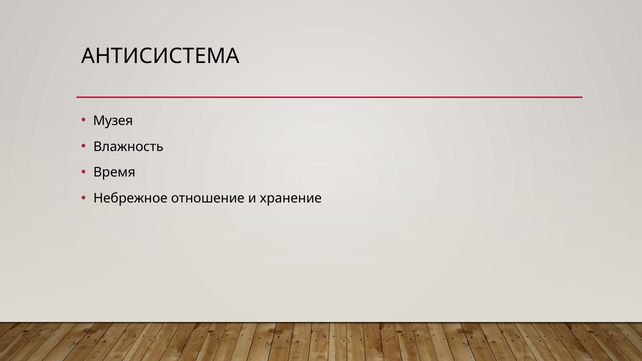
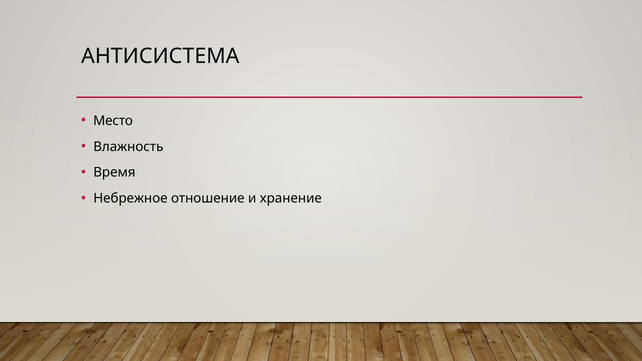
Музея: Музея -> Место
